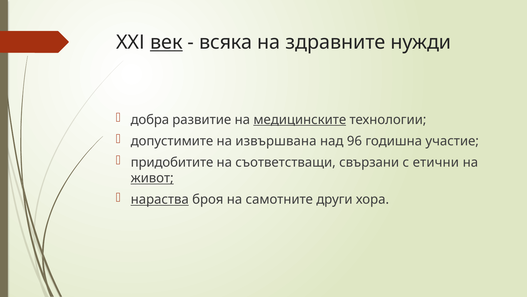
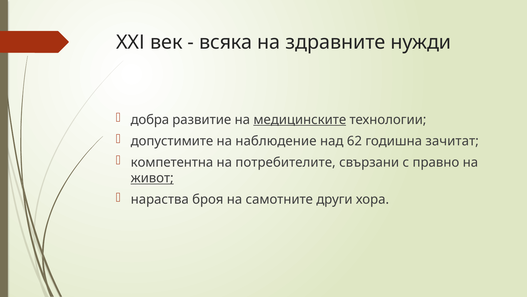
век underline: present -> none
извършвана: извършвана -> наблюдение
96: 96 -> 62
участие: участие -> зачитат
придобитите: придобитите -> компетентна
съответстващи: съответстващи -> потребителите
етични: етични -> правно
нараства underline: present -> none
